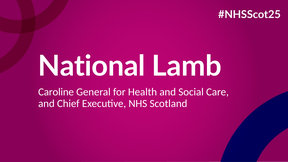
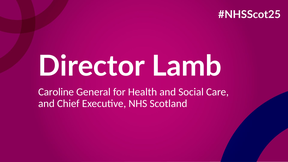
National: National -> Director
